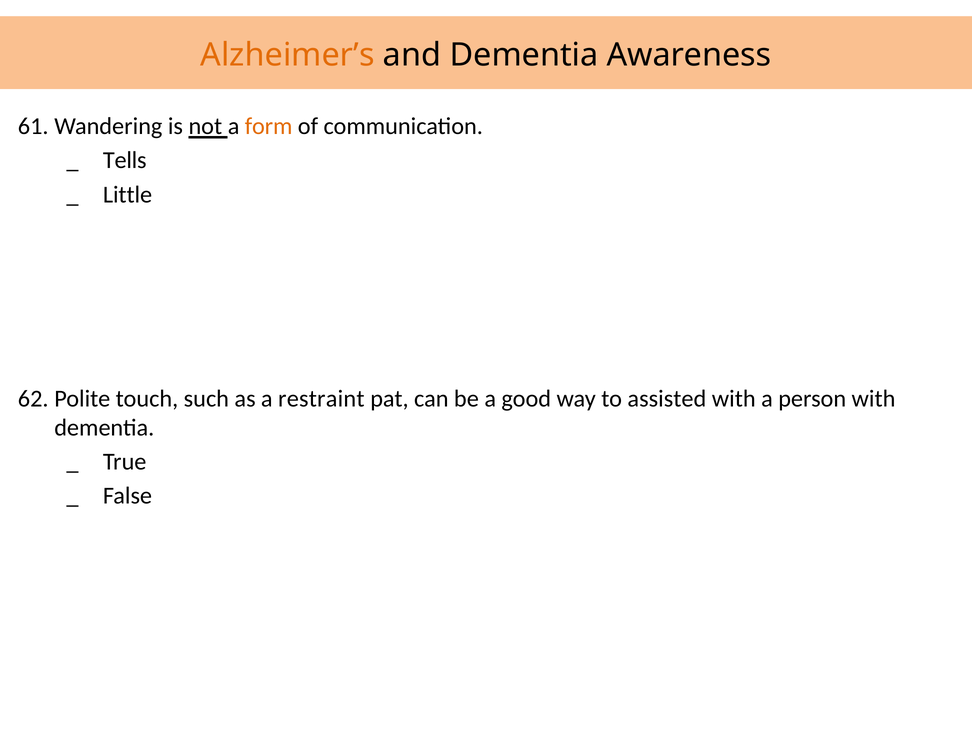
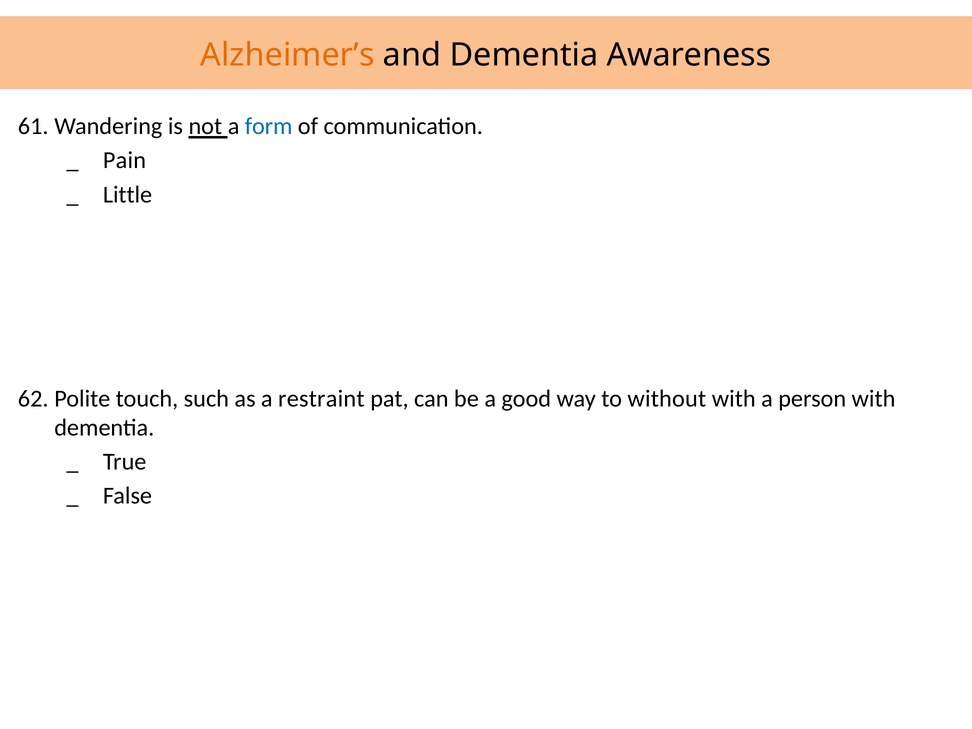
form colour: orange -> blue
Tells: Tells -> Pain
assisted: assisted -> without
